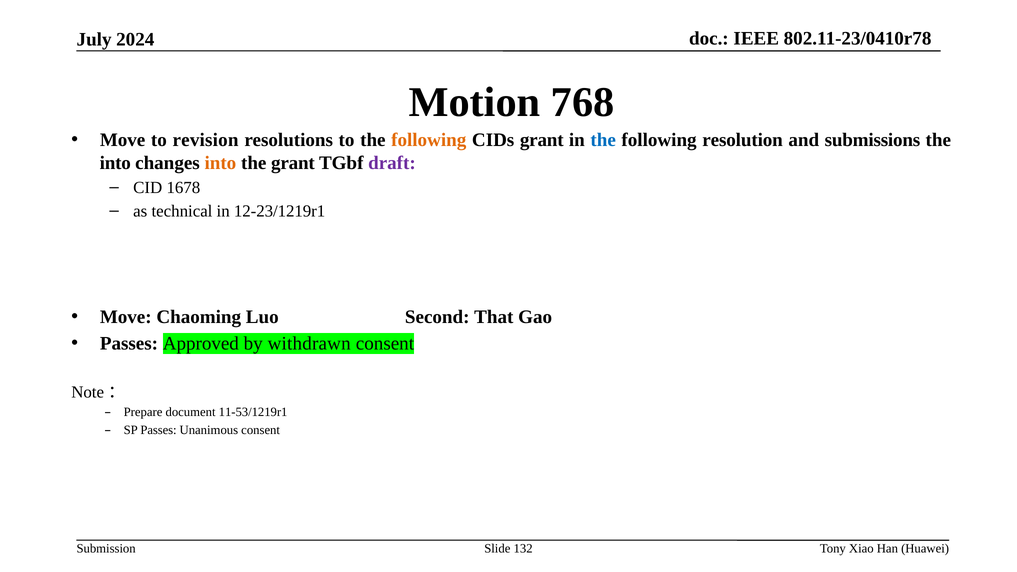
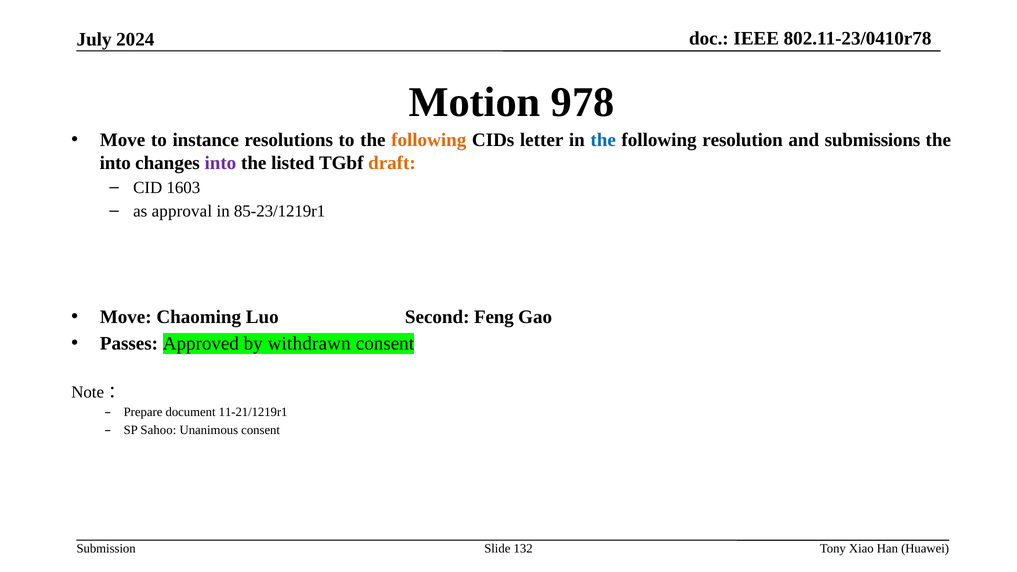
768: 768 -> 978
revision: revision -> instance
CIDs grant: grant -> letter
into at (220, 163) colour: orange -> purple
the grant: grant -> listed
draft colour: purple -> orange
1678: 1678 -> 1603
technical: technical -> approval
12-23/1219r1: 12-23/1219r1 -> 85-23/1219r1
That: That -> Feng
11-53/1219r1: 11-53/1219r1 -> 11-21/1219r1
SP Passes: Passes -> Sahoo
